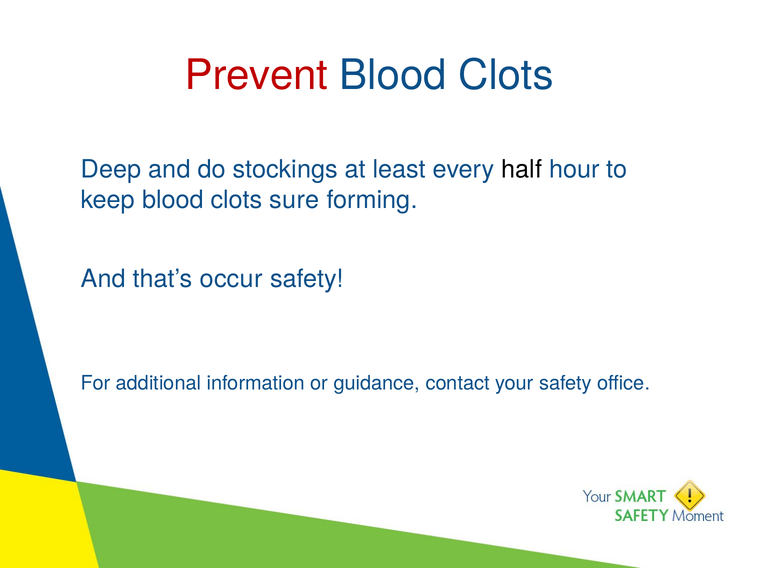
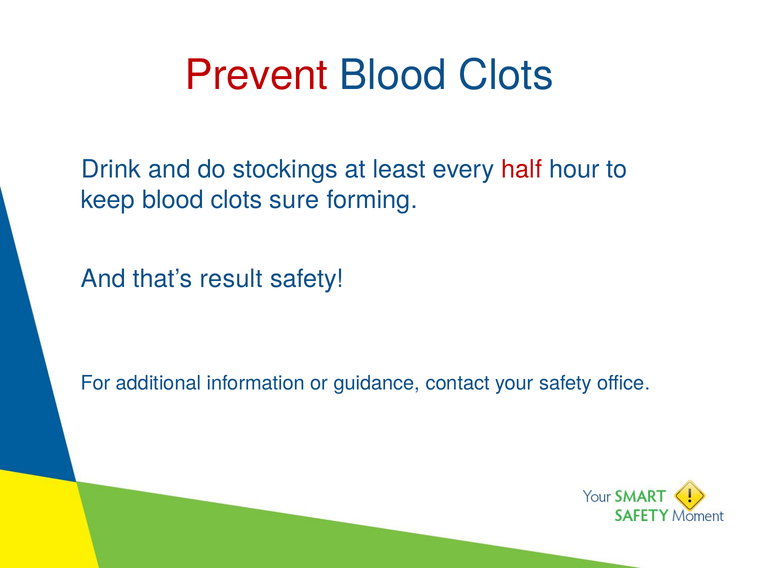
Deep: Deep -> Drink
half colour: black -> red
occur: occur -> result
